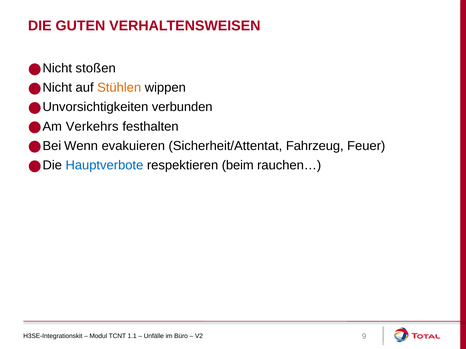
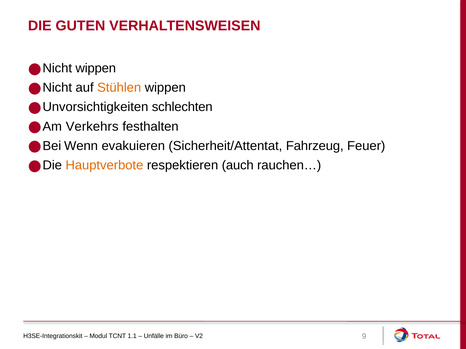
stoßen at (96, 68): stoßen -> wippen
verbunden: verbunden -> schlechten
Hauptverbote colour: blue -> orange
beim: beim -> auch
